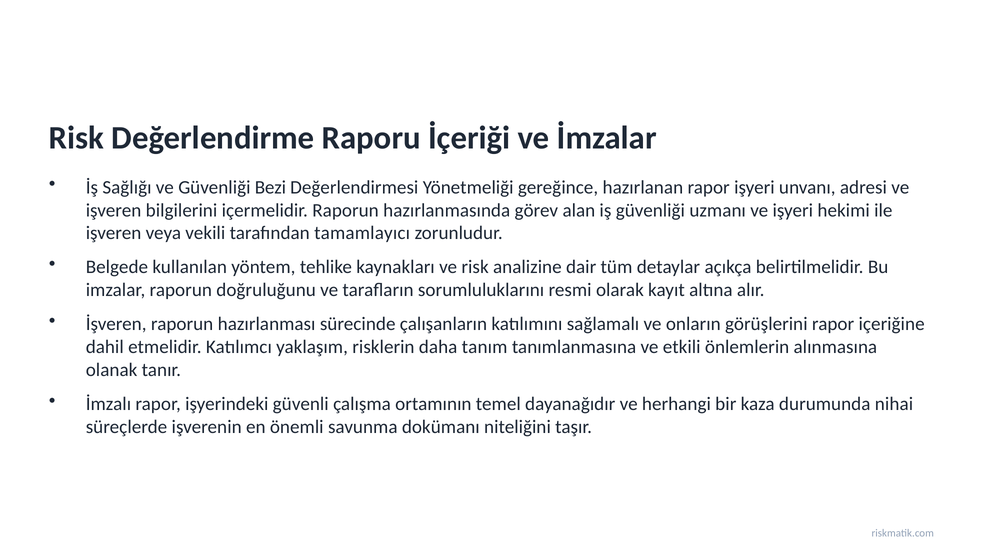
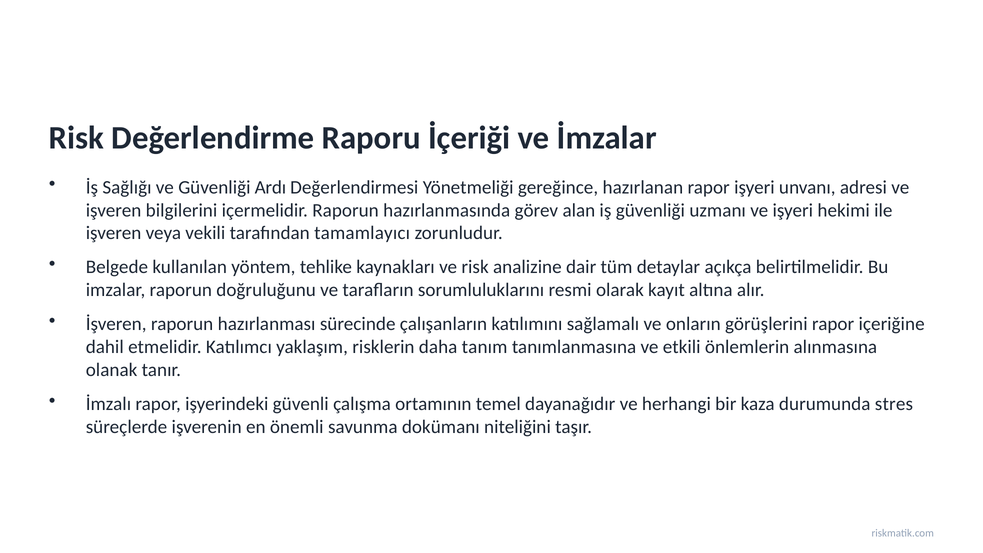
Bezi: Bezi -> Ardı
nihai: nihai -> stres
